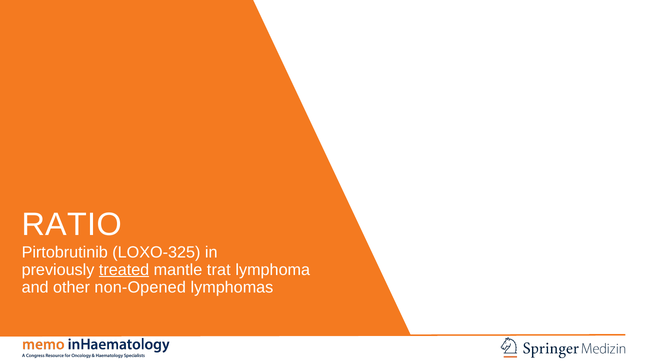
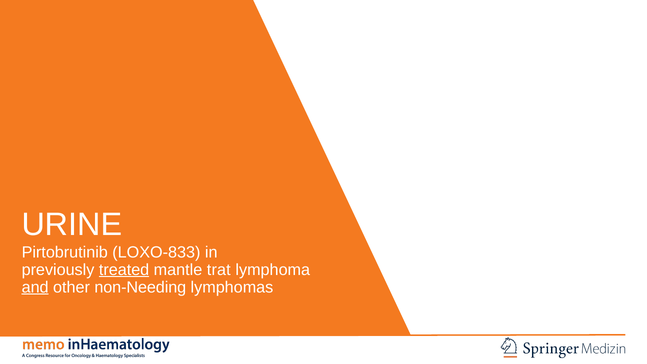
RATIO: RATIO -> URINE
LOXO-325: LOXO-325 -> LOXO-833
and underline: none -> present
non-Opened: non-Opened -> non-Needing
